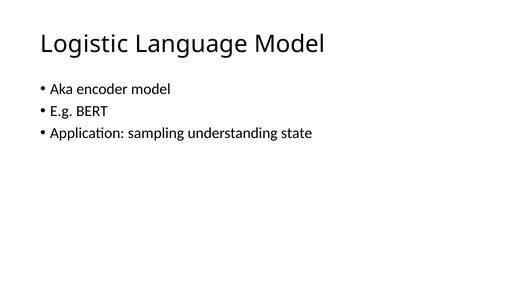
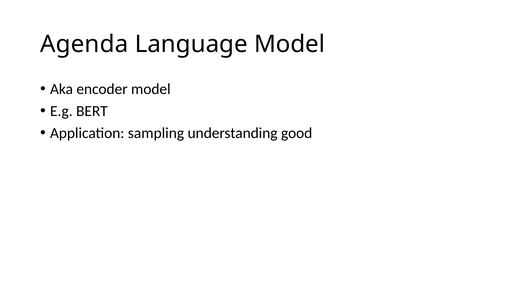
Logistic: Logistic -> Agenda
state: state -> good
